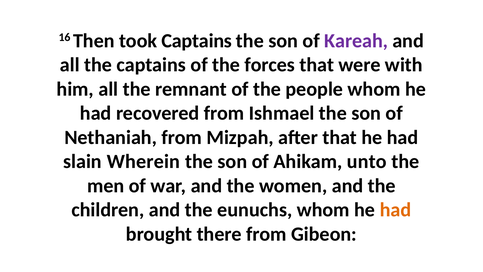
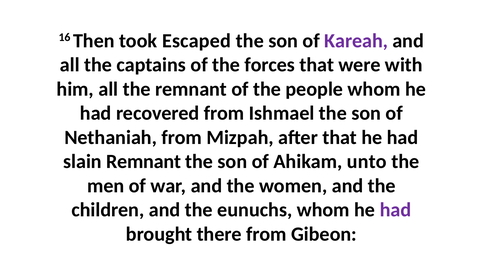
took Captains: Captains -> Escaped
slain Wherein: Wherein -> Remnant
had at (395, 210) colour: orange -> purple
